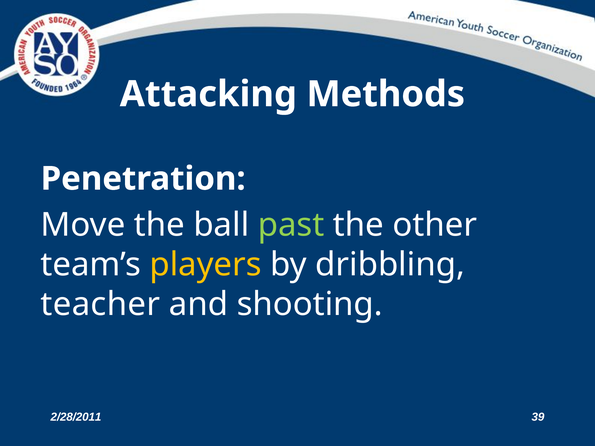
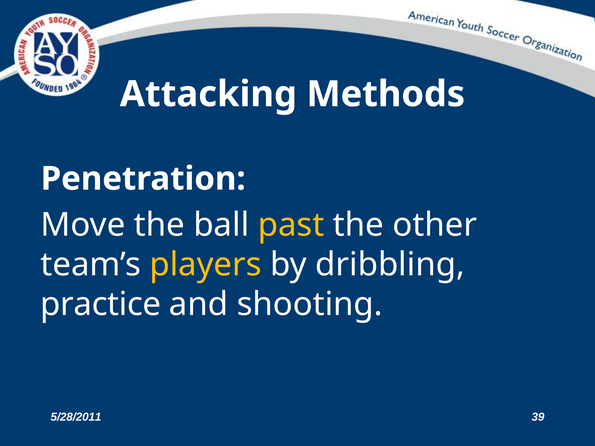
past colour: light green -> yellow
teacher: teacher -> practice
2/28/2011: 2/28/2011 -> 5/28/2011
